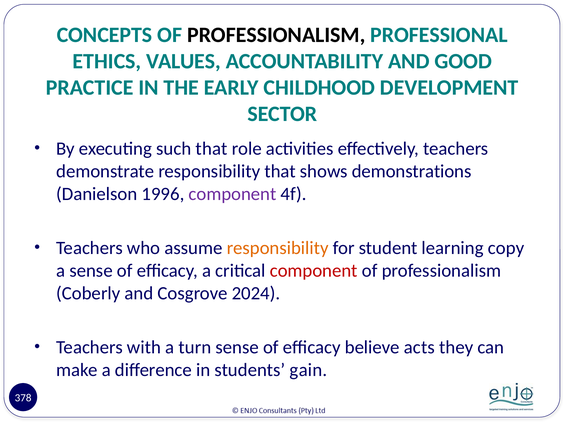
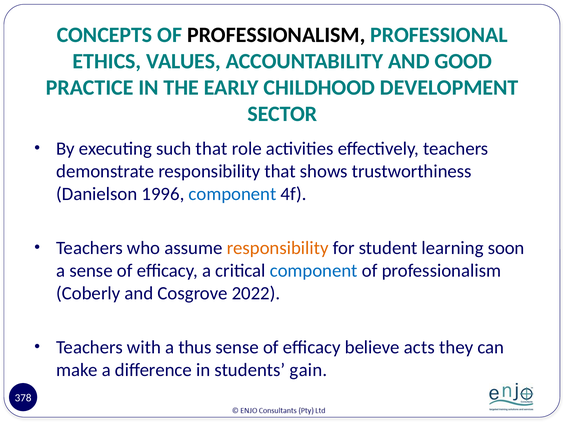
demonstrations: demonstrations -> trustworthiness
component at (233, 194) colour: purple -> blue
copy: copy -> soon
component at (314, 271) colour: red -> blue
2024: 2024 -> 2022
turn: turn -> thus
